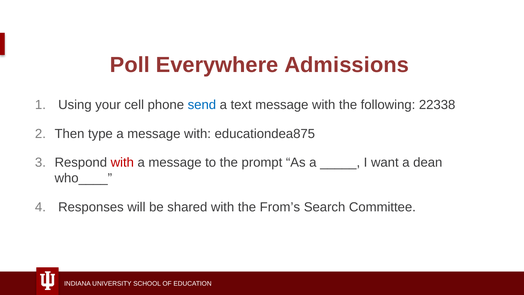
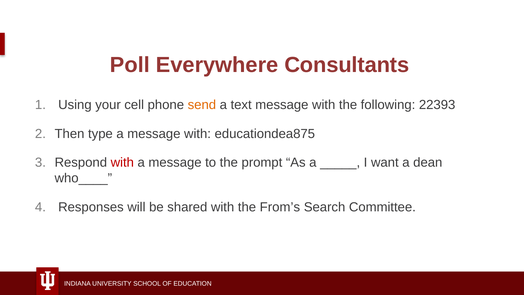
Admissions: Admissions -> Consultants
send colour: blue -> orange
22338: 22338 -> 22393
